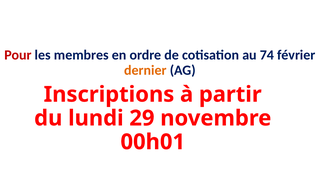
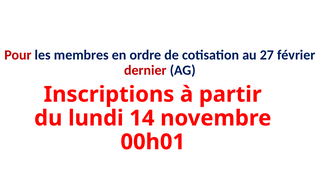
74: 74 -> 27
dernier colour: orange -> red
29: 29 -> 14
